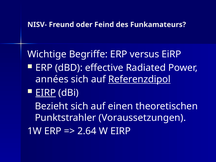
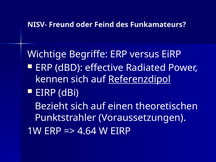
années: années -> kennen
EIRP at (46, 93) underline: present -> none
2.64: 2.64 -> 4.64
